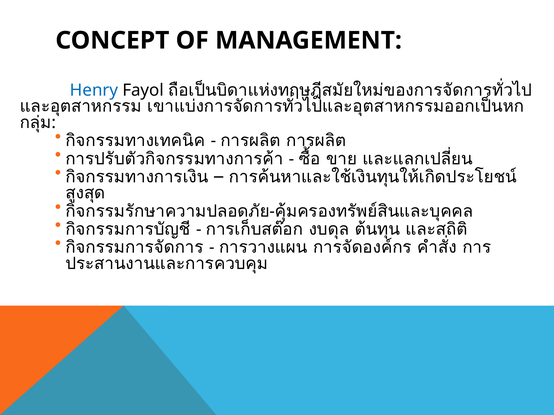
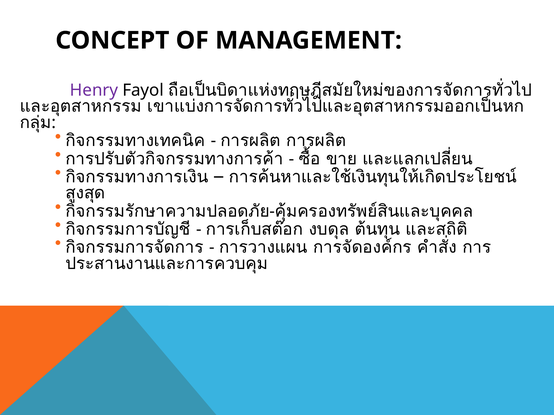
Henry colour: blue -> purple
